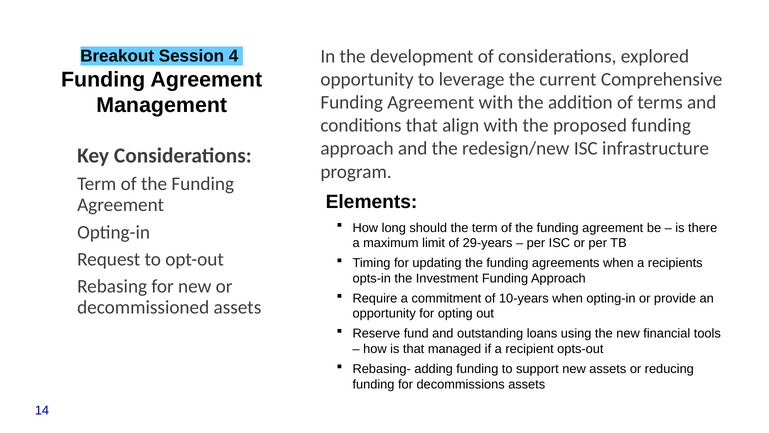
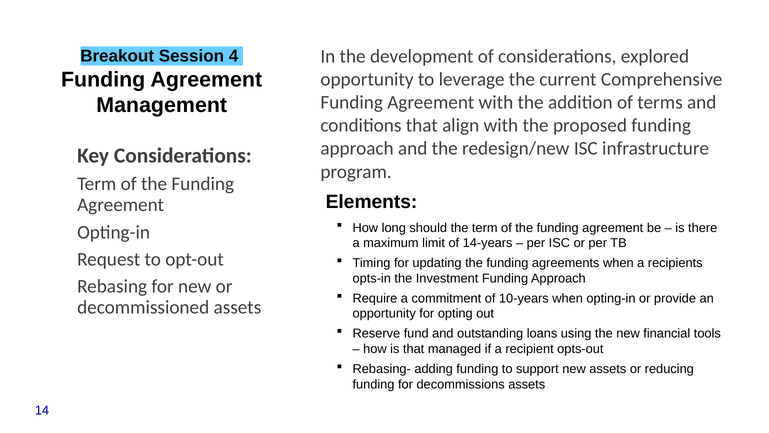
29-years: 29-years -> 14-years
